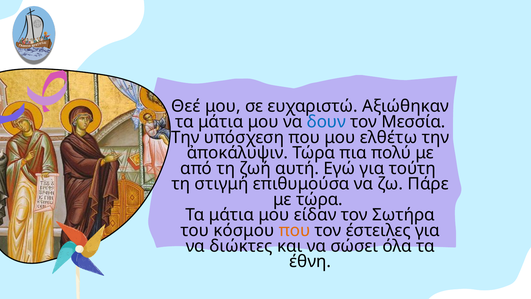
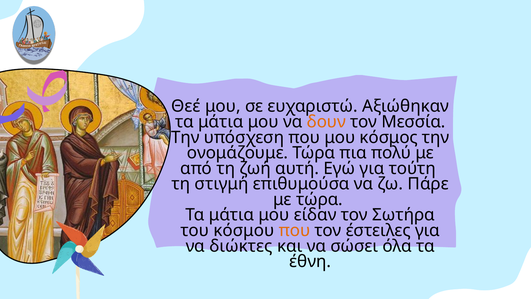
δουν colour: blue -> orange
ελθέτω: ελθέτω -> κόσμος
ἀποκάλυψιν: ἀποκάλυψιν -> ονομάζουμε
